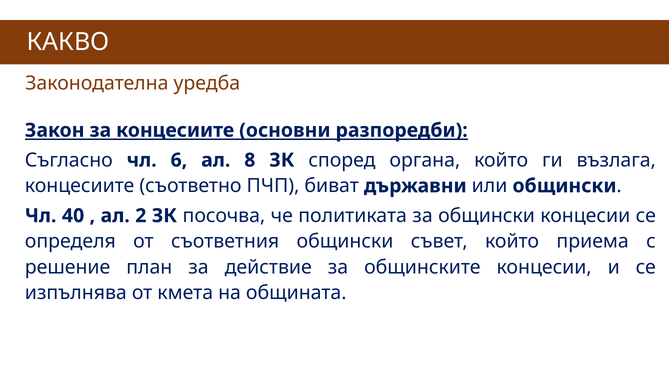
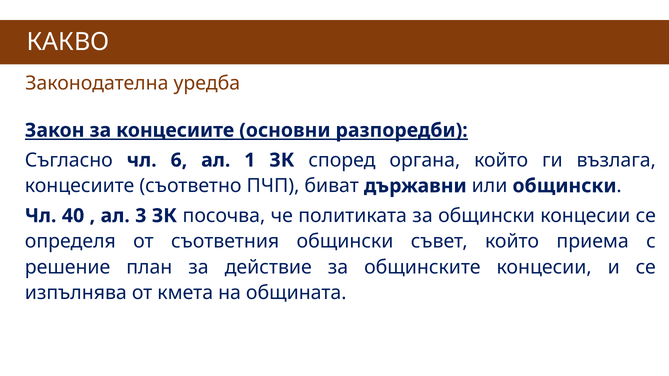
8: 8 -> 1
2: 2 -> 3
